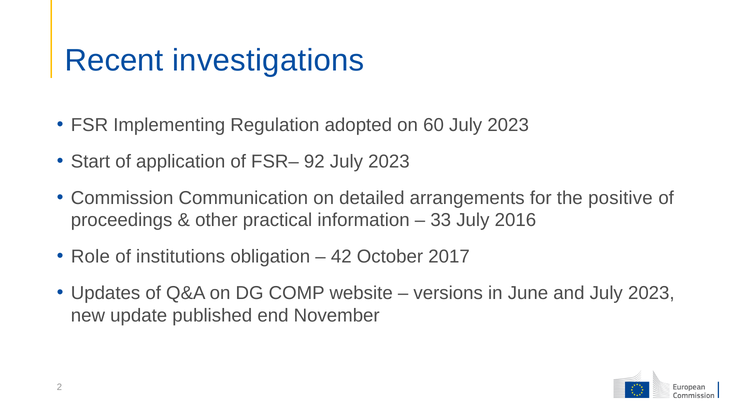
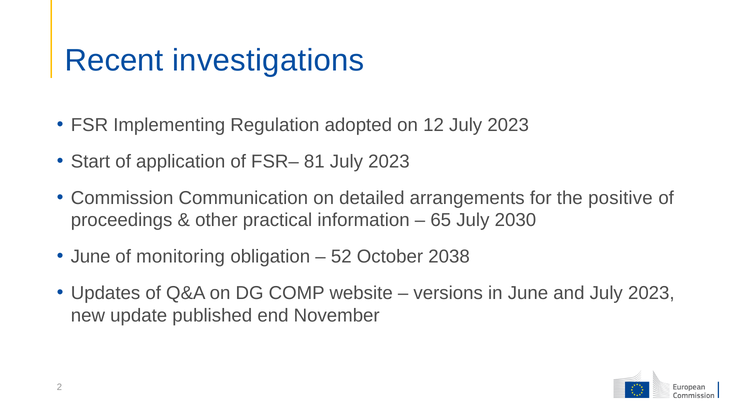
60: 60 -> 12
92: 92 -> 81
33: 33 -> 65
2016: 2016 -> 2030
Role at (90, 256): Role -> June
institutions: institutions -> monitoring
42: 42 -> 52
2017: 2017 -> 2038
